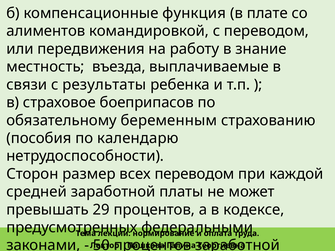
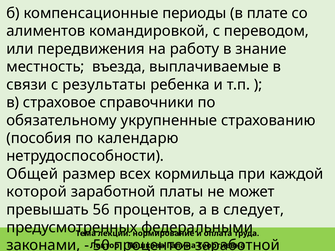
функция: функция -> периоды
боеприпасов: боеприпасов -> справочники
беременным: беременным -> укрупненные
Сторон: Сторон -> Общей
всех переводом: переводом -> кормильца
средней: средней -> которой
29: 29 -> 56
кодексе: кодексе -> следует
